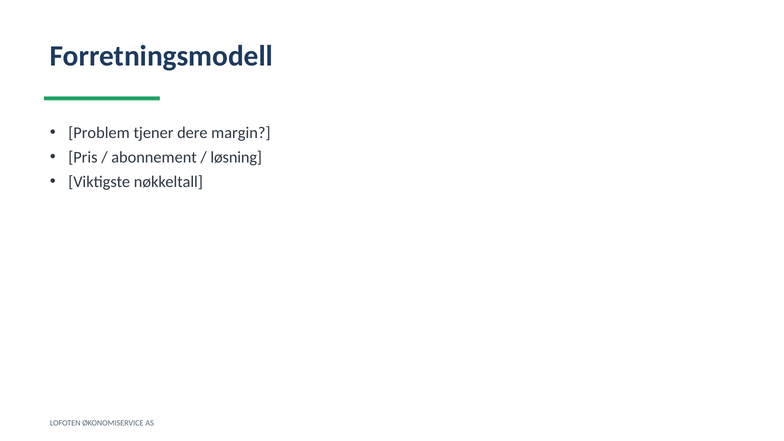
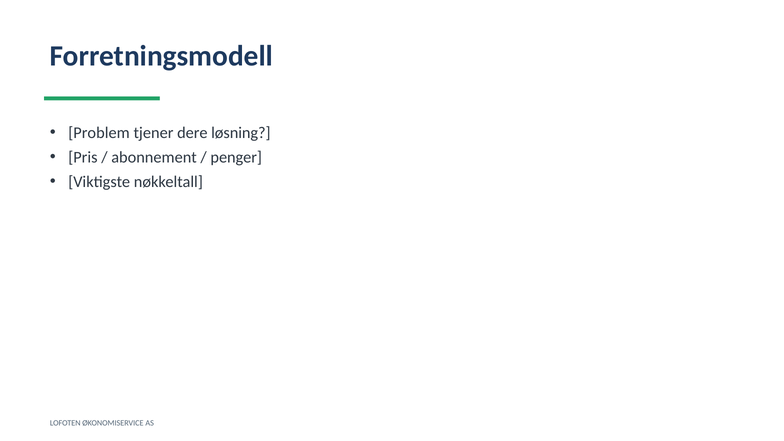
margin: margin -> løsning
løsning: løsning -> penger
